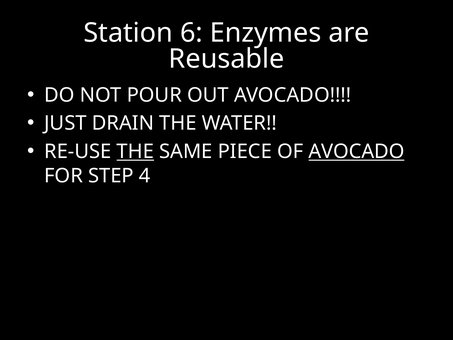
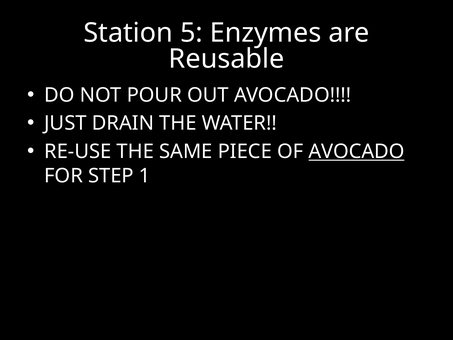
6: 6 -> 5
THE at (135, 151) underline: present -> none
4: 4 -> 1
